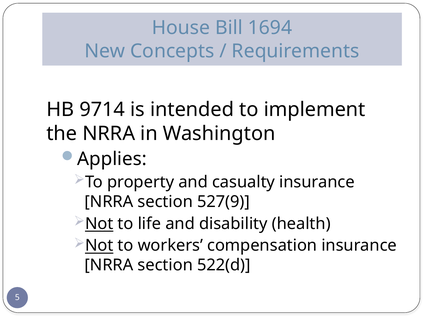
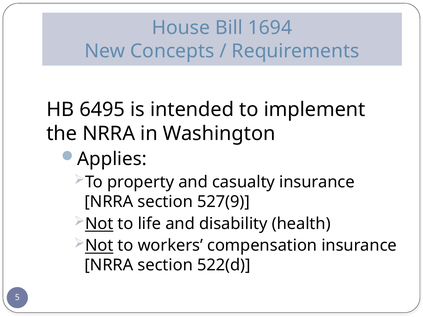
9714: 9714 -> 6495
